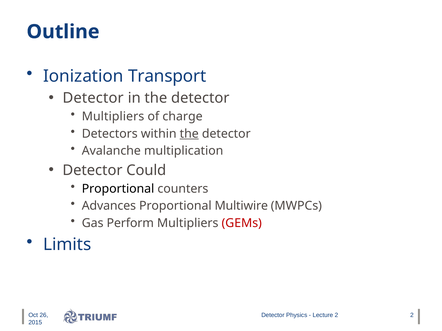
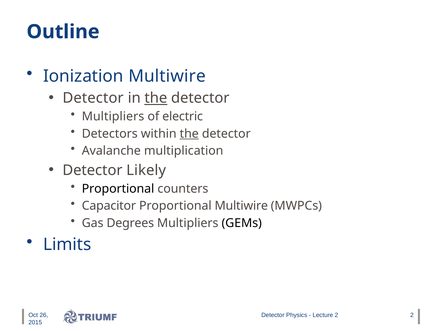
Ionization Transport: Transport -> Multiwire
the at (156, 98) underline: none -> present
charge: charge -> electric
Could: Could -> Likely
Advances: Advances -> Capacitor
Perform: Perform -> Degrees
GEMs colour: red -> black
